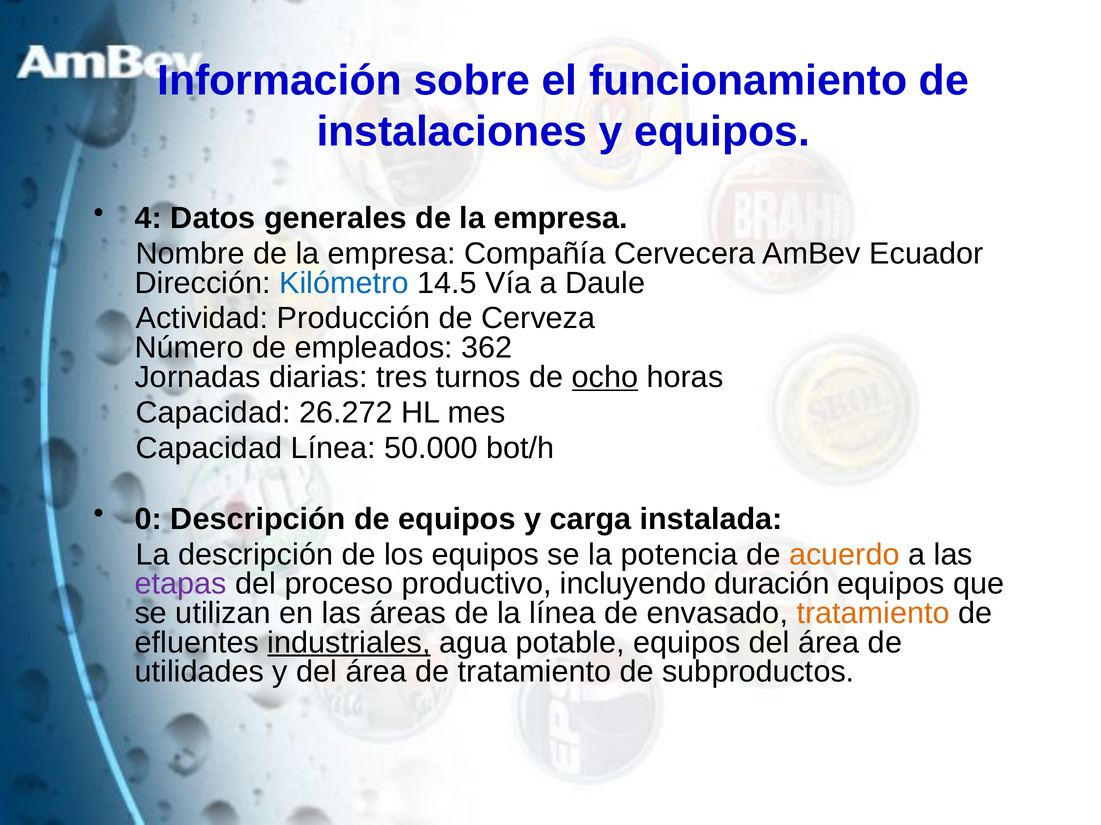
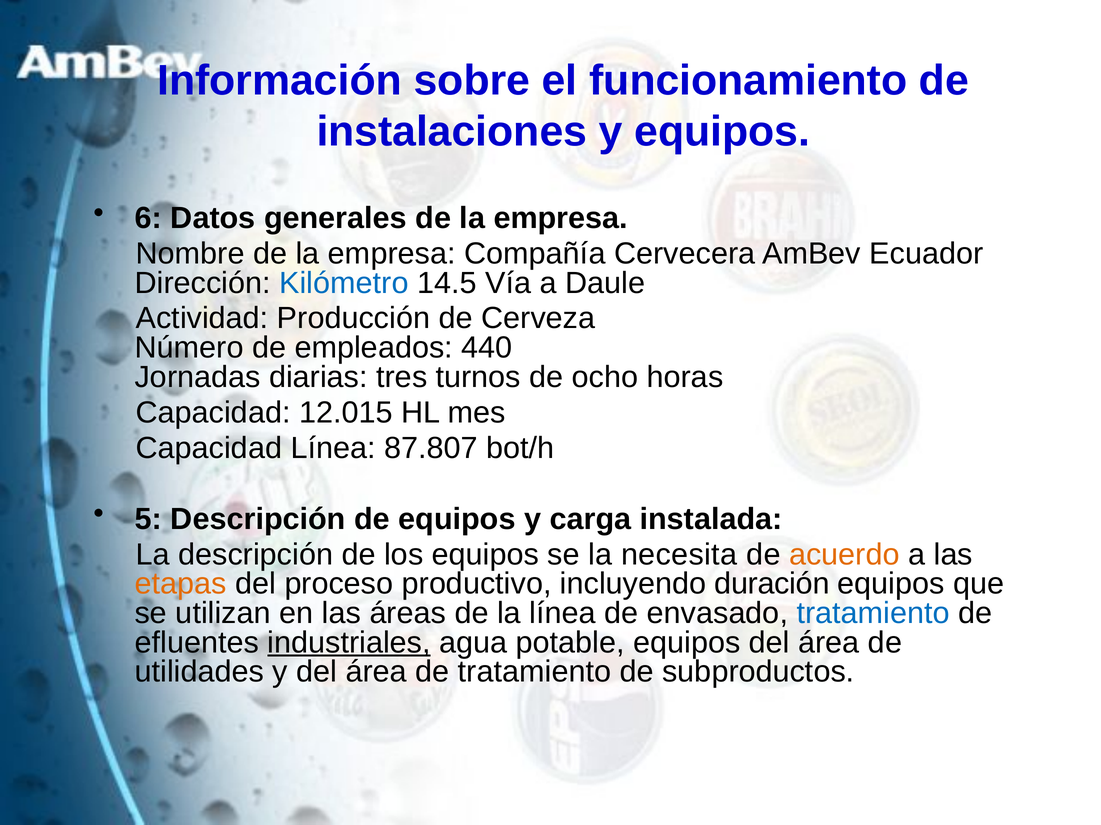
4: 4 -> 6
362: 362 -> 440
ocho underline: present -> none
26.272: 26.272 -> 12.015
50.000: 50.000 -> 87.807
0: 0 -> 5
potencia: potencia -> necesita
etapas colour: purple -> orange
tratamiento at (873, 614) colour: orange -> blue
